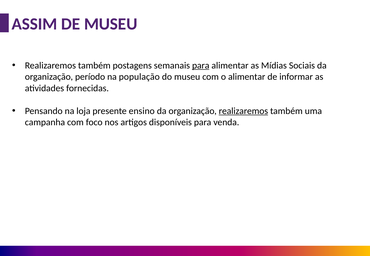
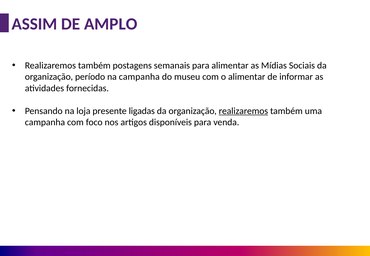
DE MUSEU: MUSEU -> AMPLO
para at (201, 65) underline: present -> none
na população: população -> campanha
ensino: ensino -> ligadas
